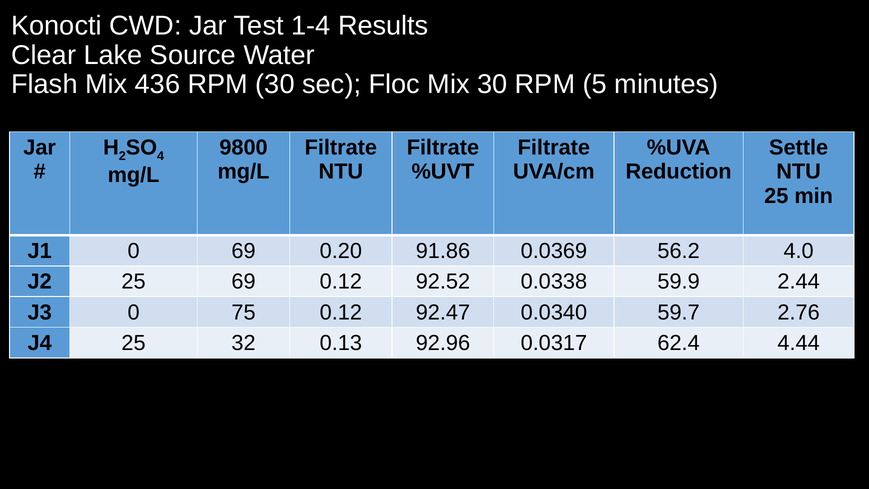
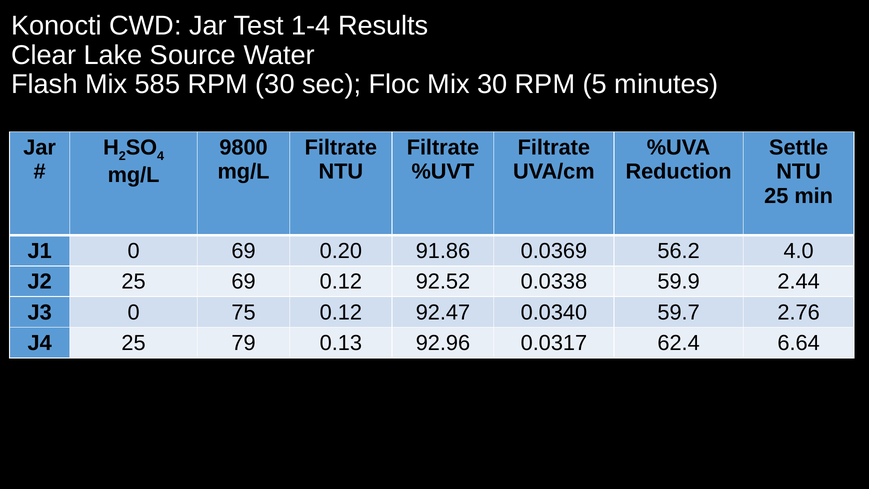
436: 436 -> 585
32: 32 -> 79
4.44: 4.44 -> 6.64
